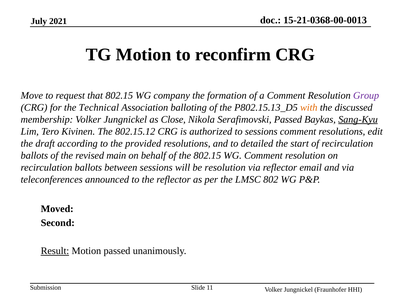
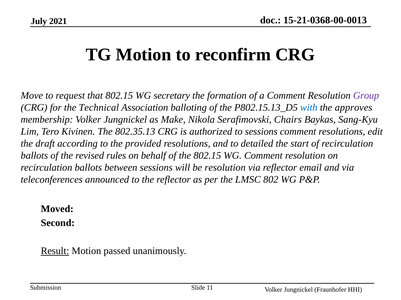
company: company -> secretary
with colour: orange -> blue
discussed: discussed -> approves
Close: Close -> Make
Serafimovski Passed: Passed -> Chairs
Sang-Kyu underline: present -> none
802.15.12: 802.15.12 -> 802.35.13
main: main -> rules
